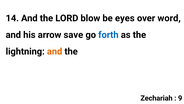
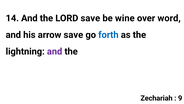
LORD blow: blow -> save
eyes: eyes -> wine
and at (55, 51) colour: orange -> purple
